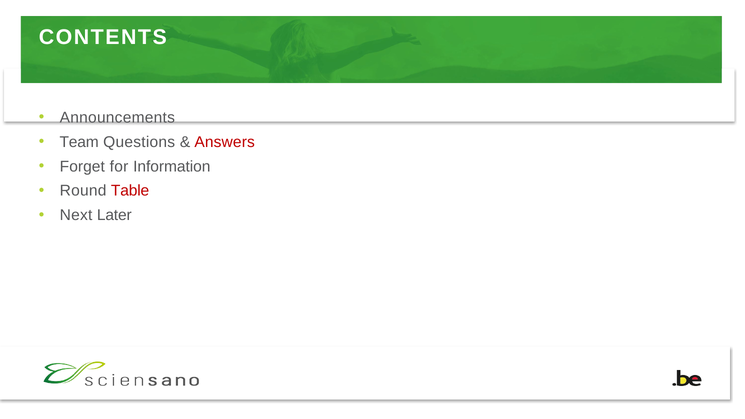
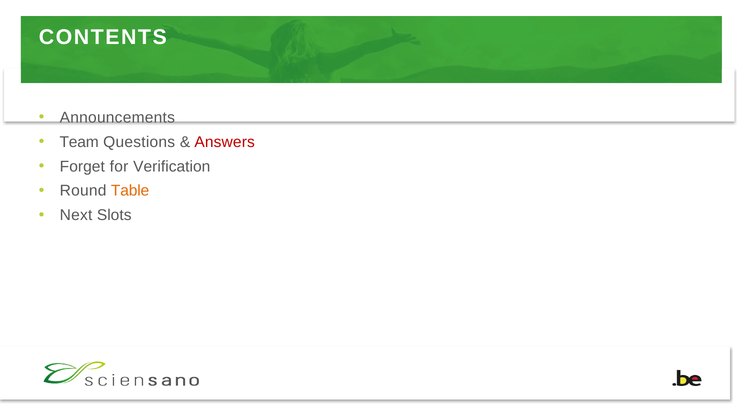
Information: Information -> Verification
Table colour: red -> orange
Later: Later -> Slots
